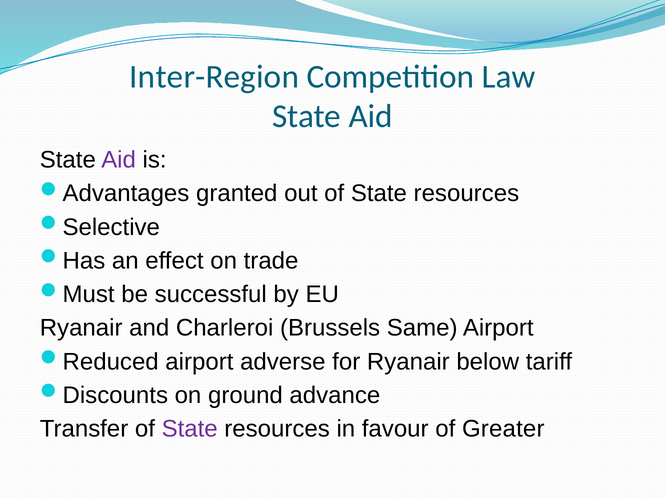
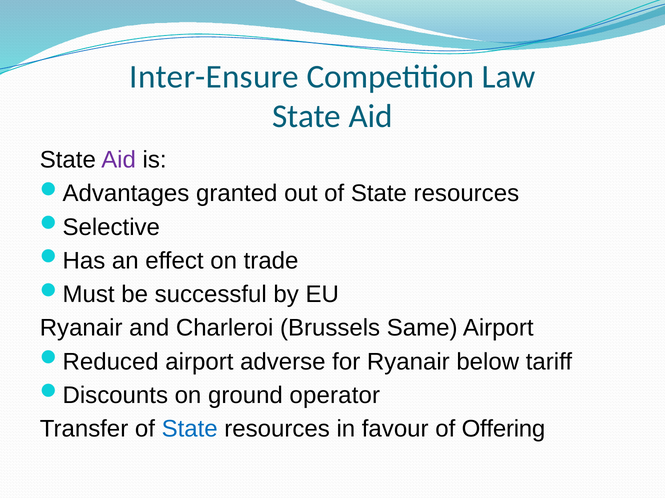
Inter-Region: Inter-Region -> Inter-Ensure
advance: advance -> operator
State at (190, 430) colour: purple -> blue
Greater: Greater -> Offering
